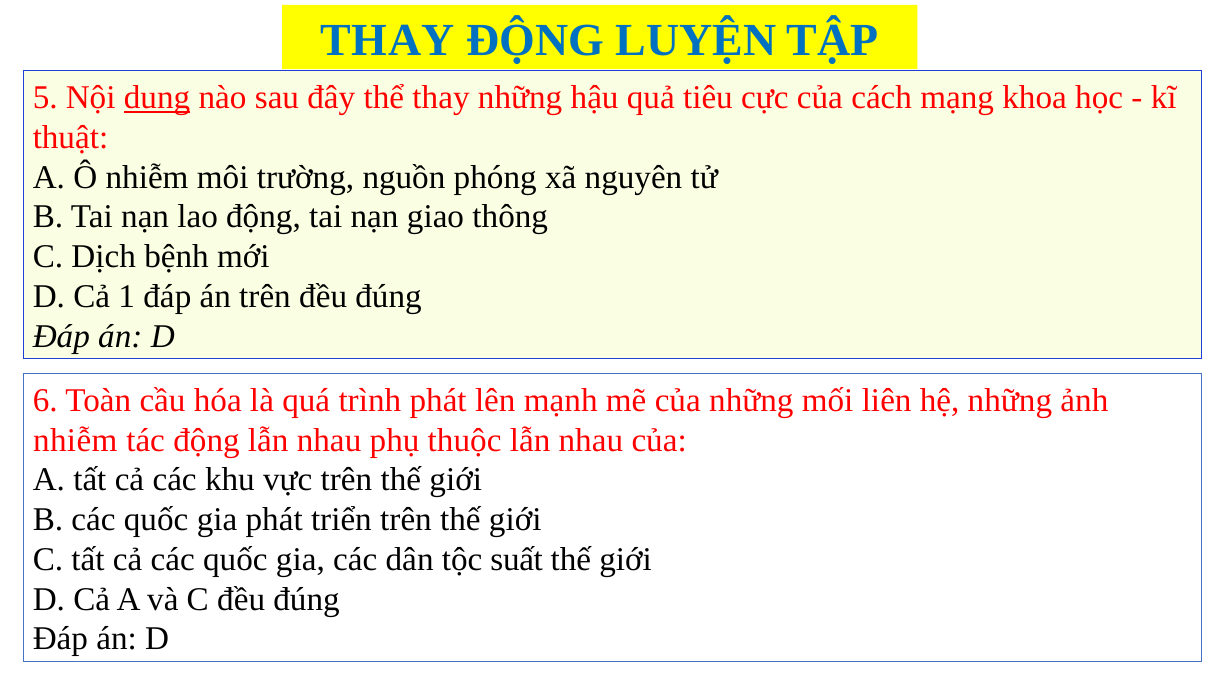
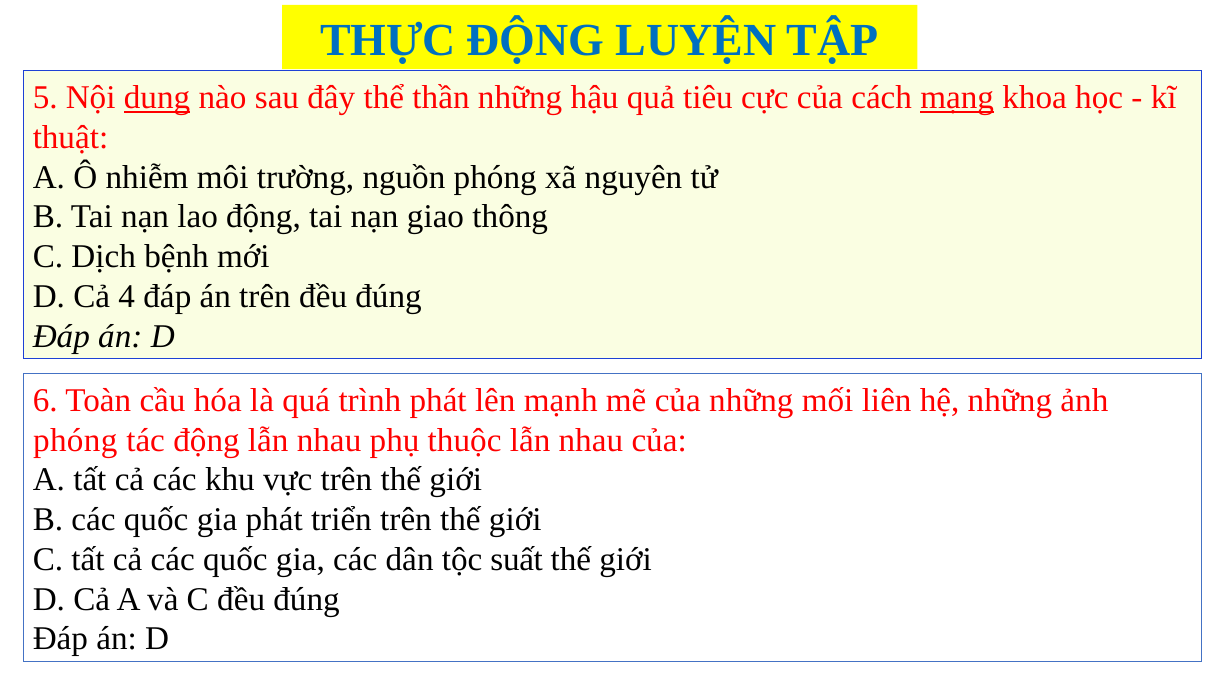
THAY at (388, 40): THAY -> THỰC
thể thay: thay -> thần
mạng underline: none -> present
1: 1 -> 4
nhiễm at (75, 440): nhiễm -> phóng
